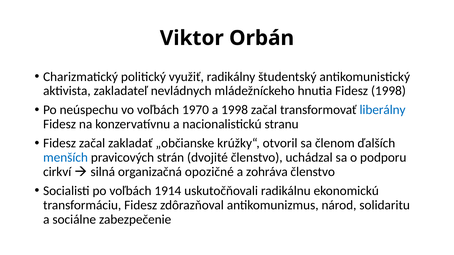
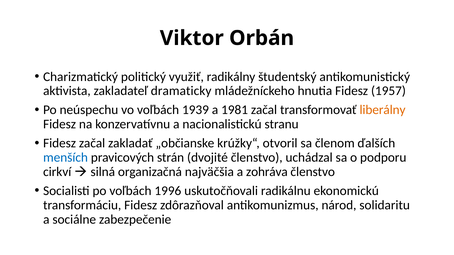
nevládnych: nevládnych -> dramaticky
Fidesz 1998: 1998 -> 1957
1970: 1970 -> 1939
a 1998: 1998 -> 1981
liberálny colour: blue -> orange
opozičné: opozičné -> najväčšia
1914: 1914 -> 1996
